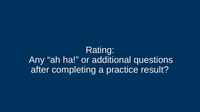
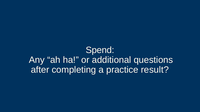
Rating: Rating -> Spend
